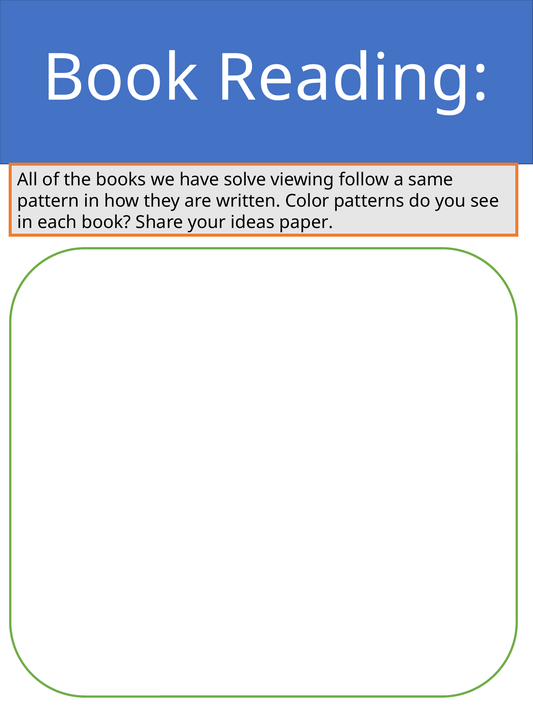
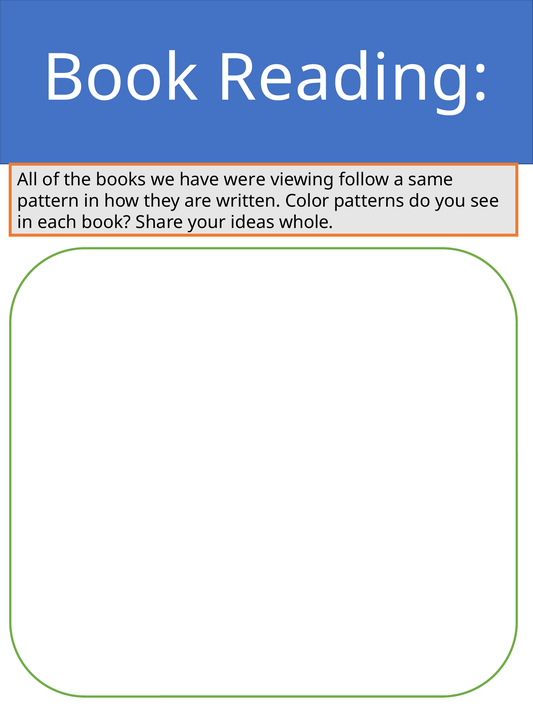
solve: solve -> were
paper: paper -> whole
